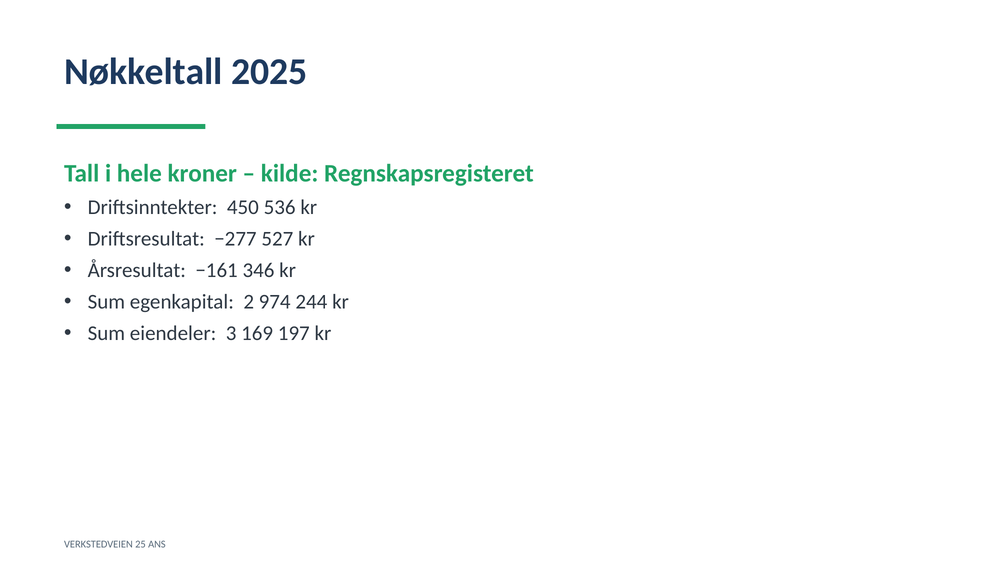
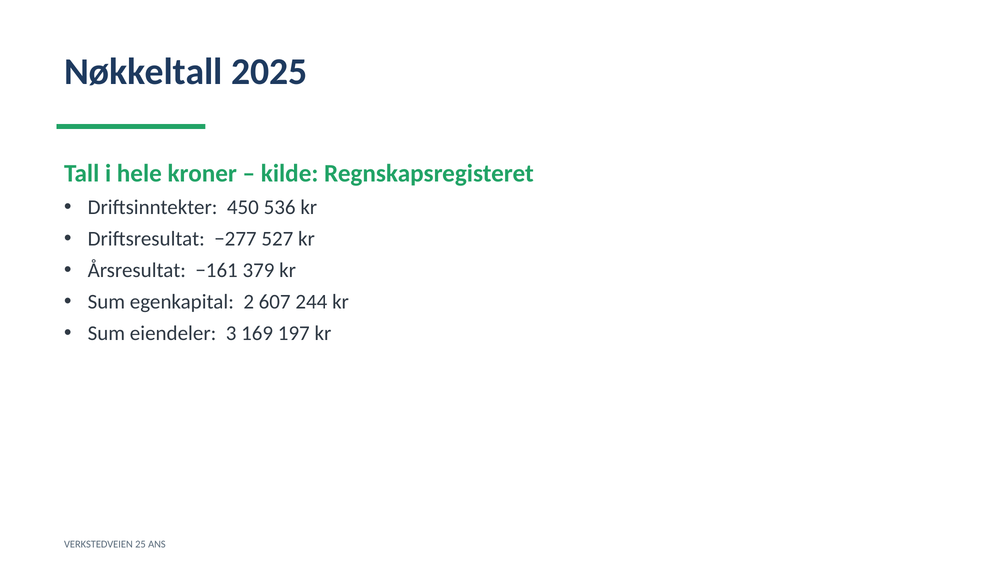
346: 346 -> 379
974: 974 -> 607
